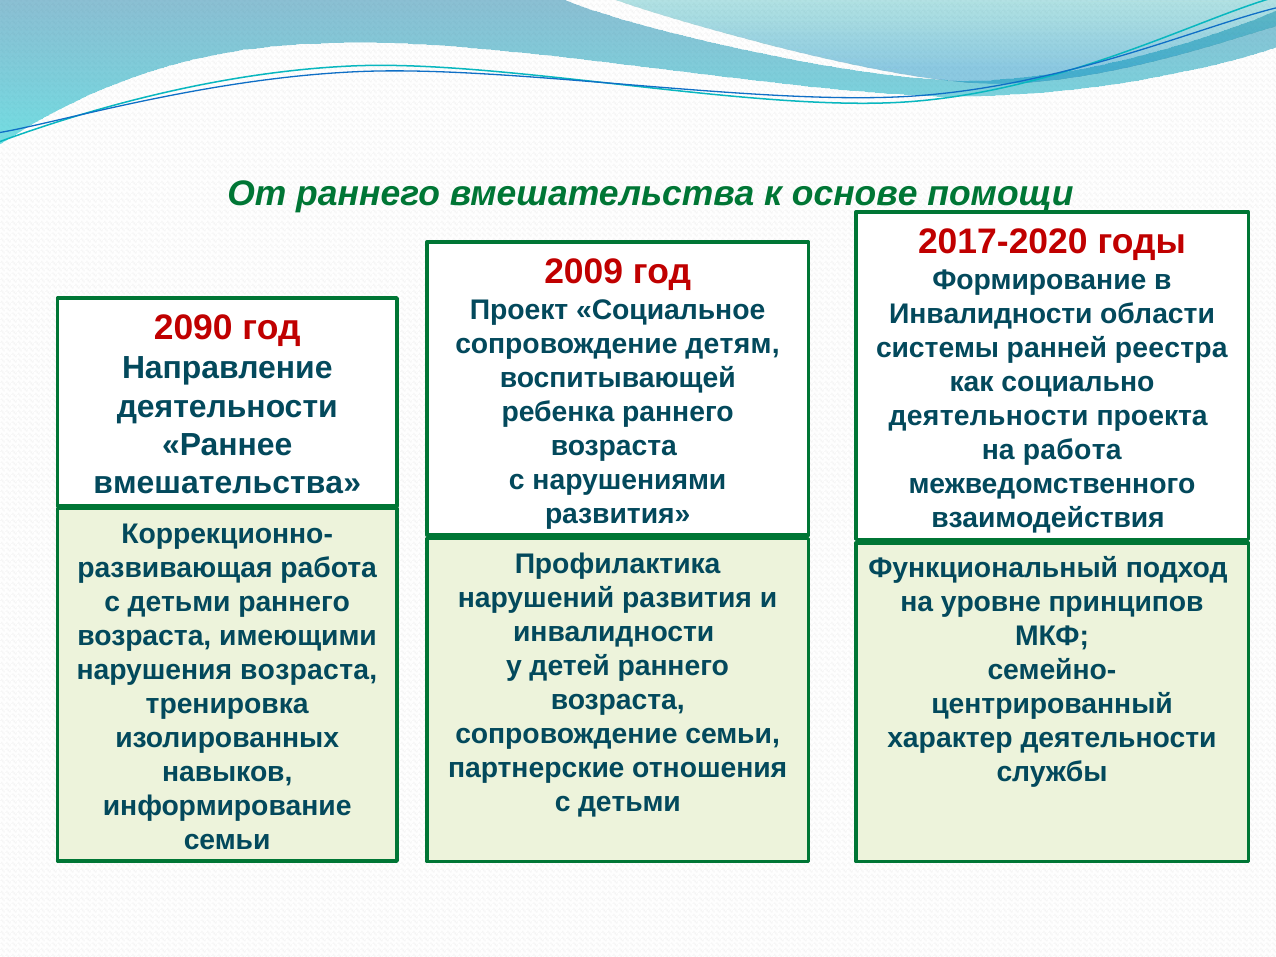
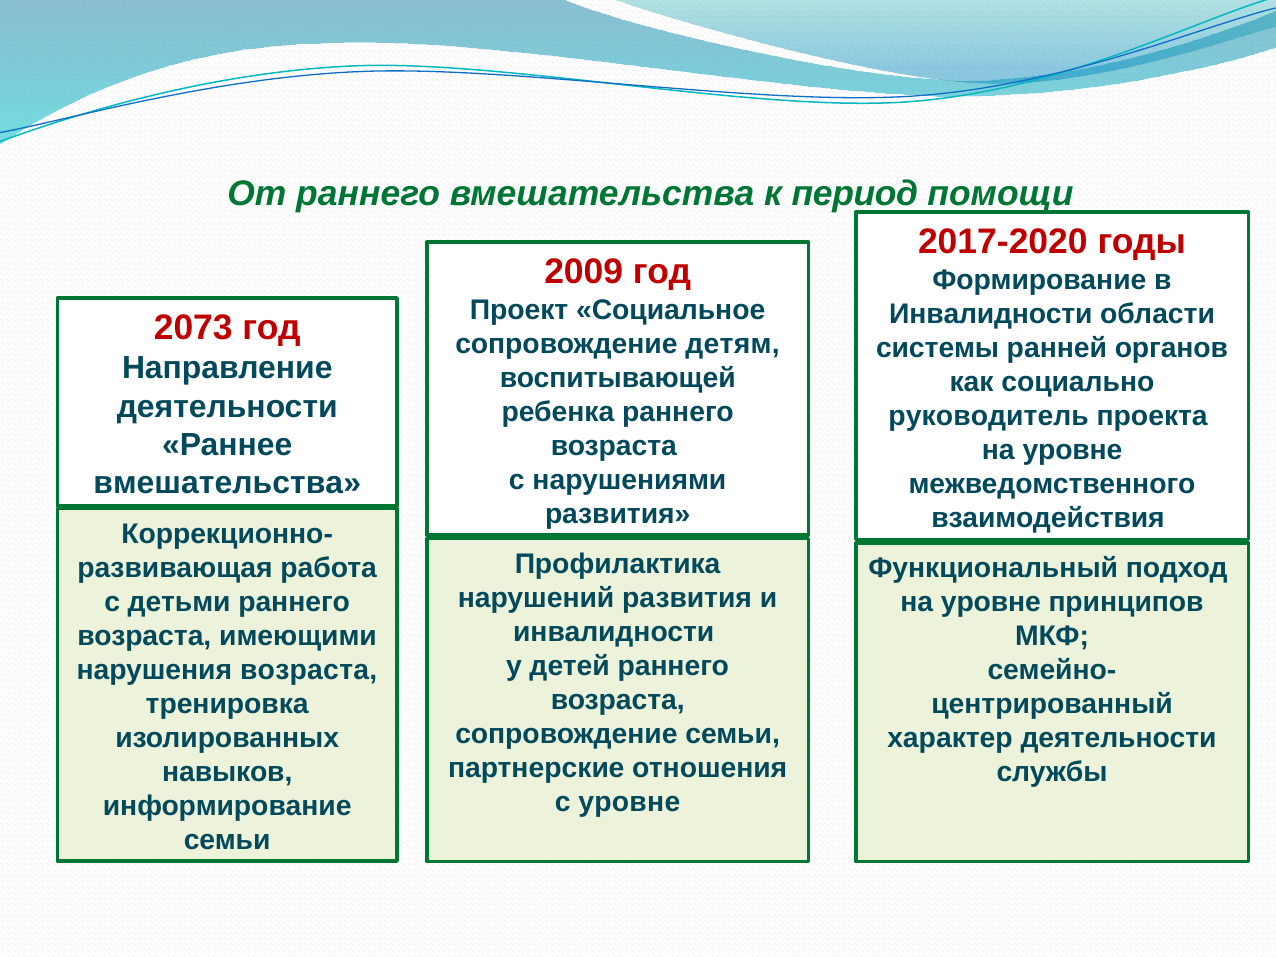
основе: основе -> период
2090: 2090 -> 2073
реестра: реестра -> органов
деятельности at (989, 416): деятельности -> руководитель
работа at (1072, 450): работа -> уровне
детьми at (629, 802): детьми -> уровне
